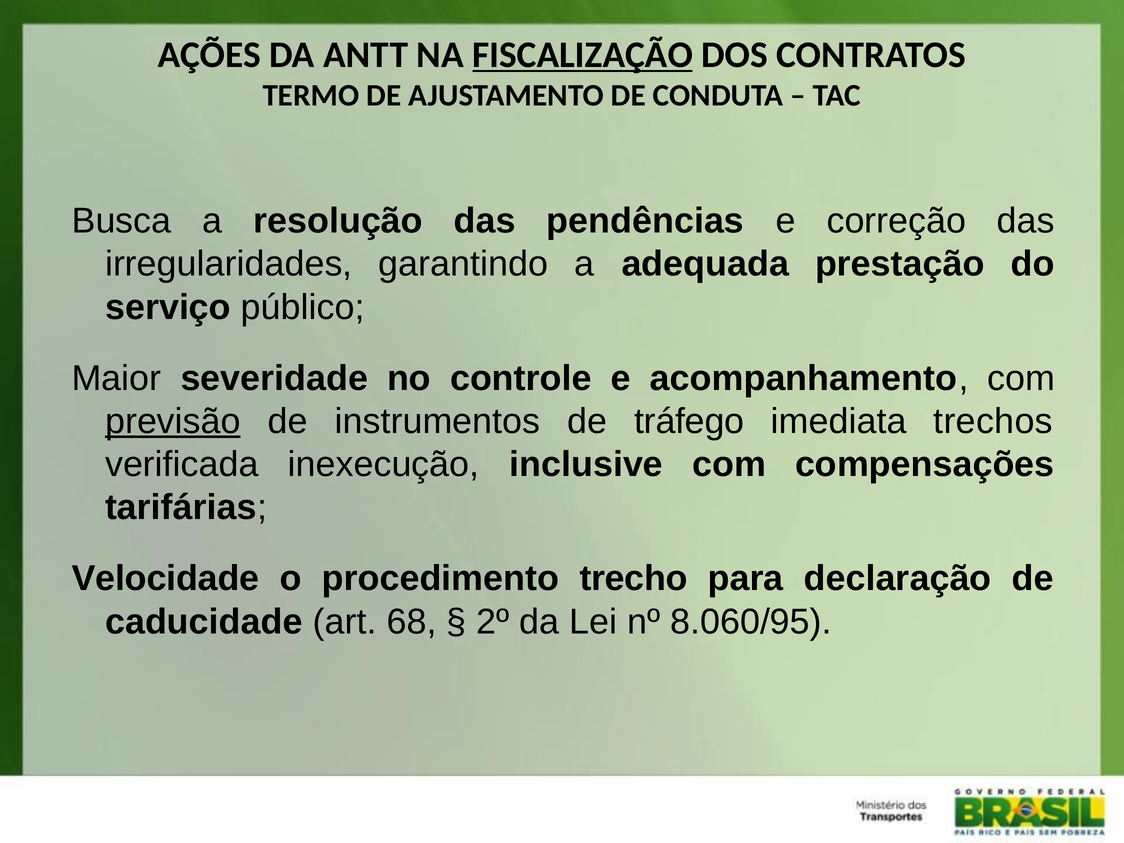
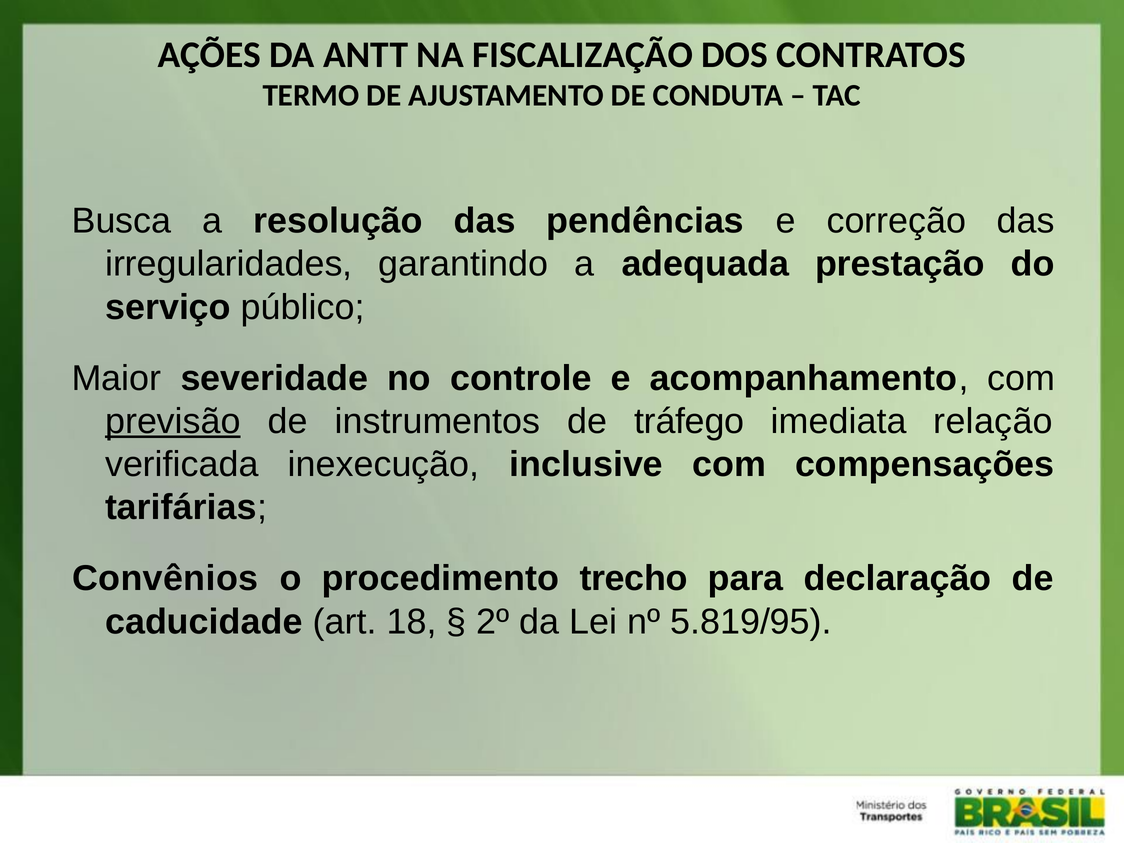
FISCALIZAÇÃO underline: present -> none
trechos: trechos -> relação
Velocidade: Velocidade -> Convênios
68: 68 -> 18
8.060/95: 8.060/95 -> 5.819/95
